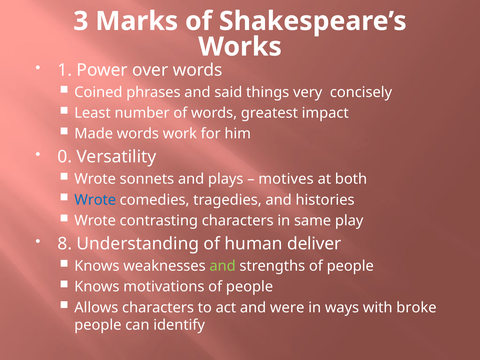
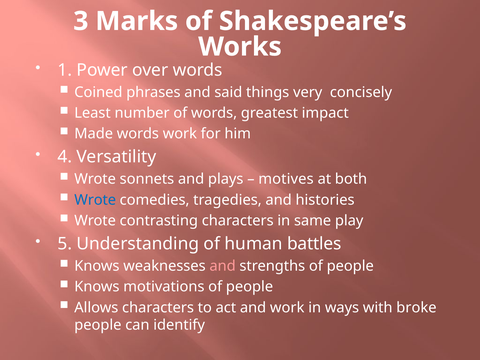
0: 0 -> 4
8: 8 -> 5
deliver: deliver -> battles
and at (223, 266) colour: light green -> pink
and were: were -> work
